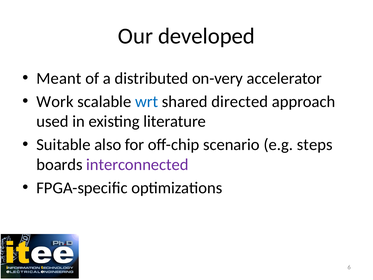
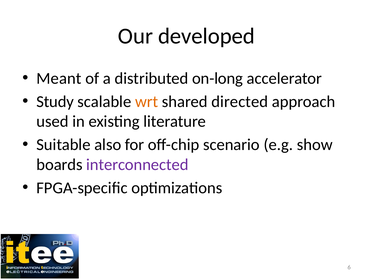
on-very: on-very -> on-long
Work: Work -> Study
wrt colour: blue -> orange
steps: steps -> show
